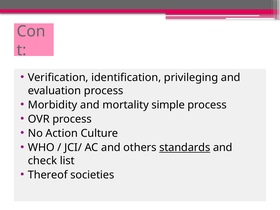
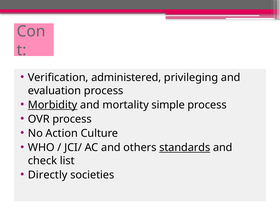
identification: identification -> administered
Morbidity underline: none -> present
Thereof: Thereof -> Directly
